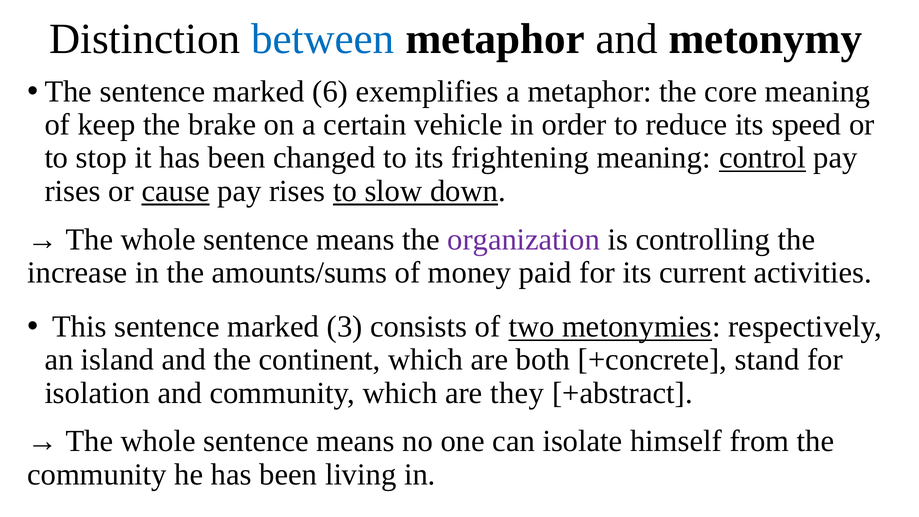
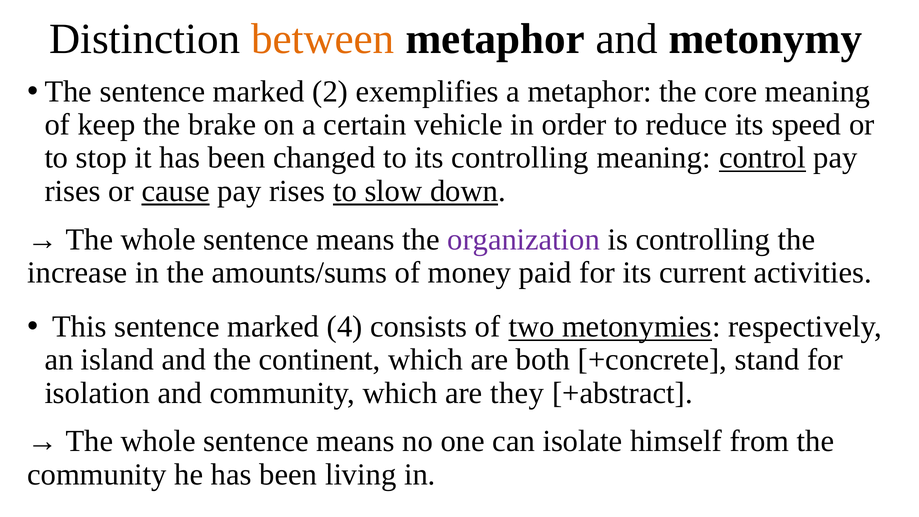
between colour: blue -> orange
6: 6 -> 2
its frightening: frightening -> controlling
3: 3 -> 4
